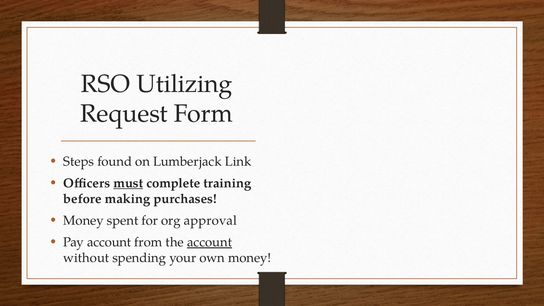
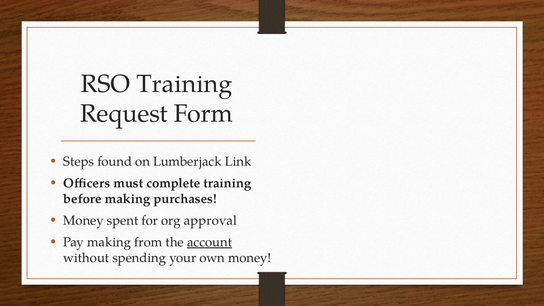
RSO Utilizing: Utilizing -> Training
must underline: present -> none
Pay account: account -> making
